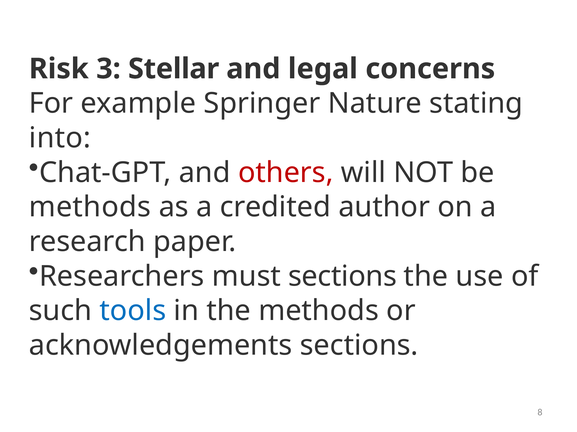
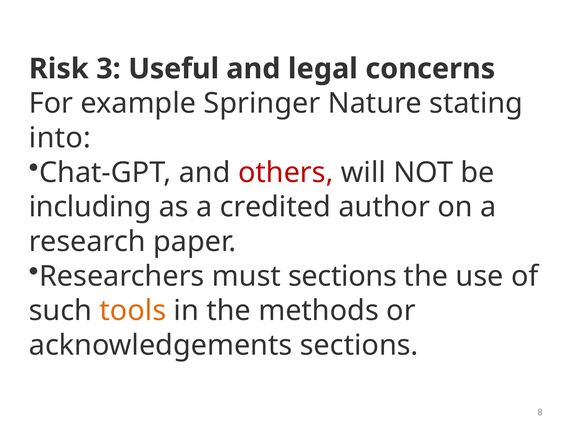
Stellar: Stellar -> Useful
methods at (90, 207): methods -> including
tools colour: blue -> orange
